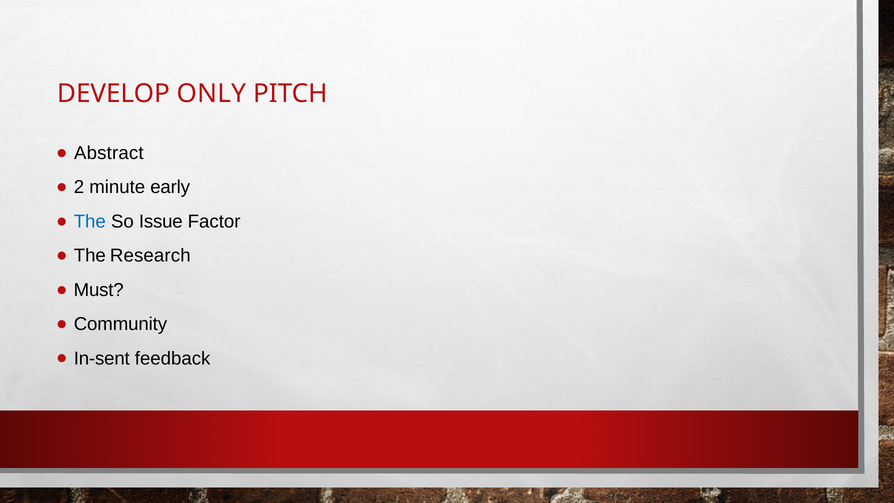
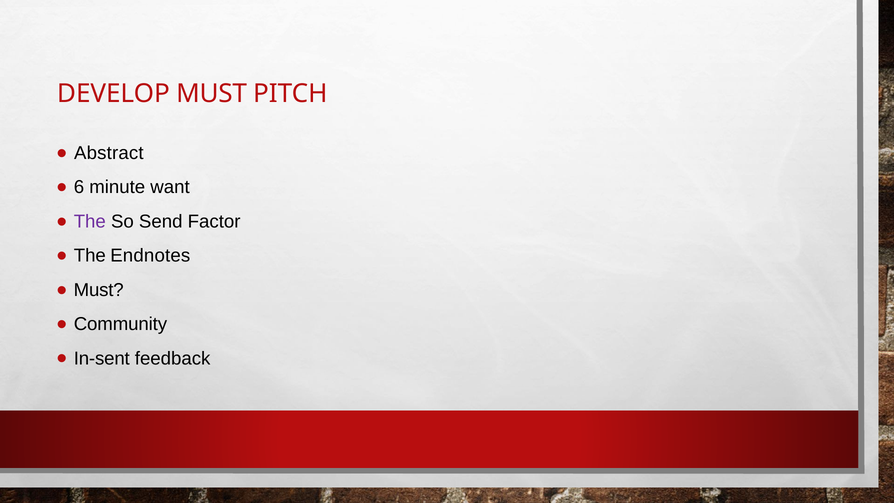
DEVELOP ONLY: ONLY -> MUST
2: 2 -> 6
early: early -> want
The at (90, 221) colour: blue -> purple
Issue: Issue -> Send
Research: Research -> Endnotes
